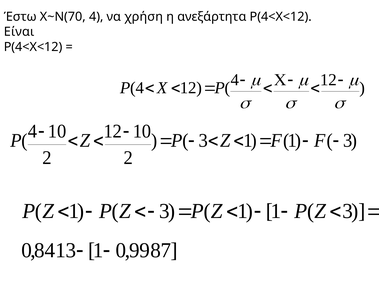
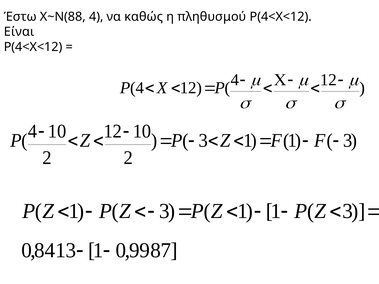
Χ~Ν(70: Χ~Ν(70 -> Χ~Ν(88
χρήση: χρήση -> καθώς
ανεξάρτητα: ανεξάρτητα -> πληθυσμού
